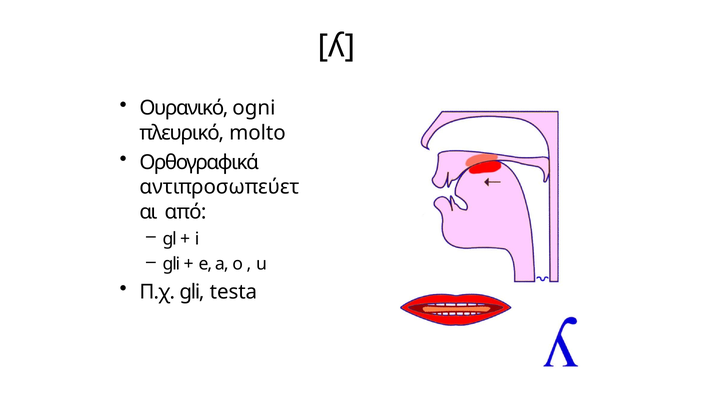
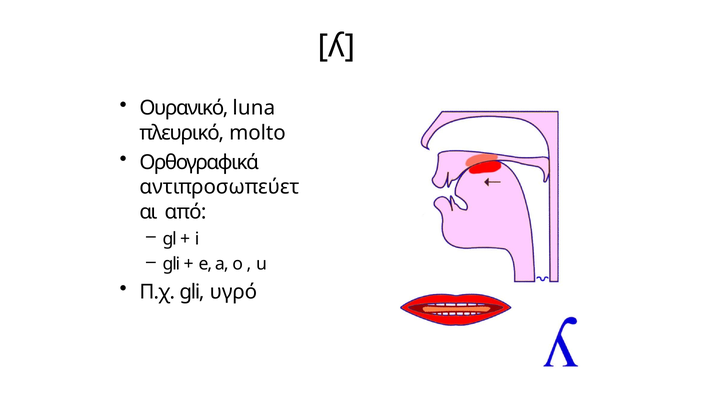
ogni: ogni -> luna
testa: testa -> υγρό
